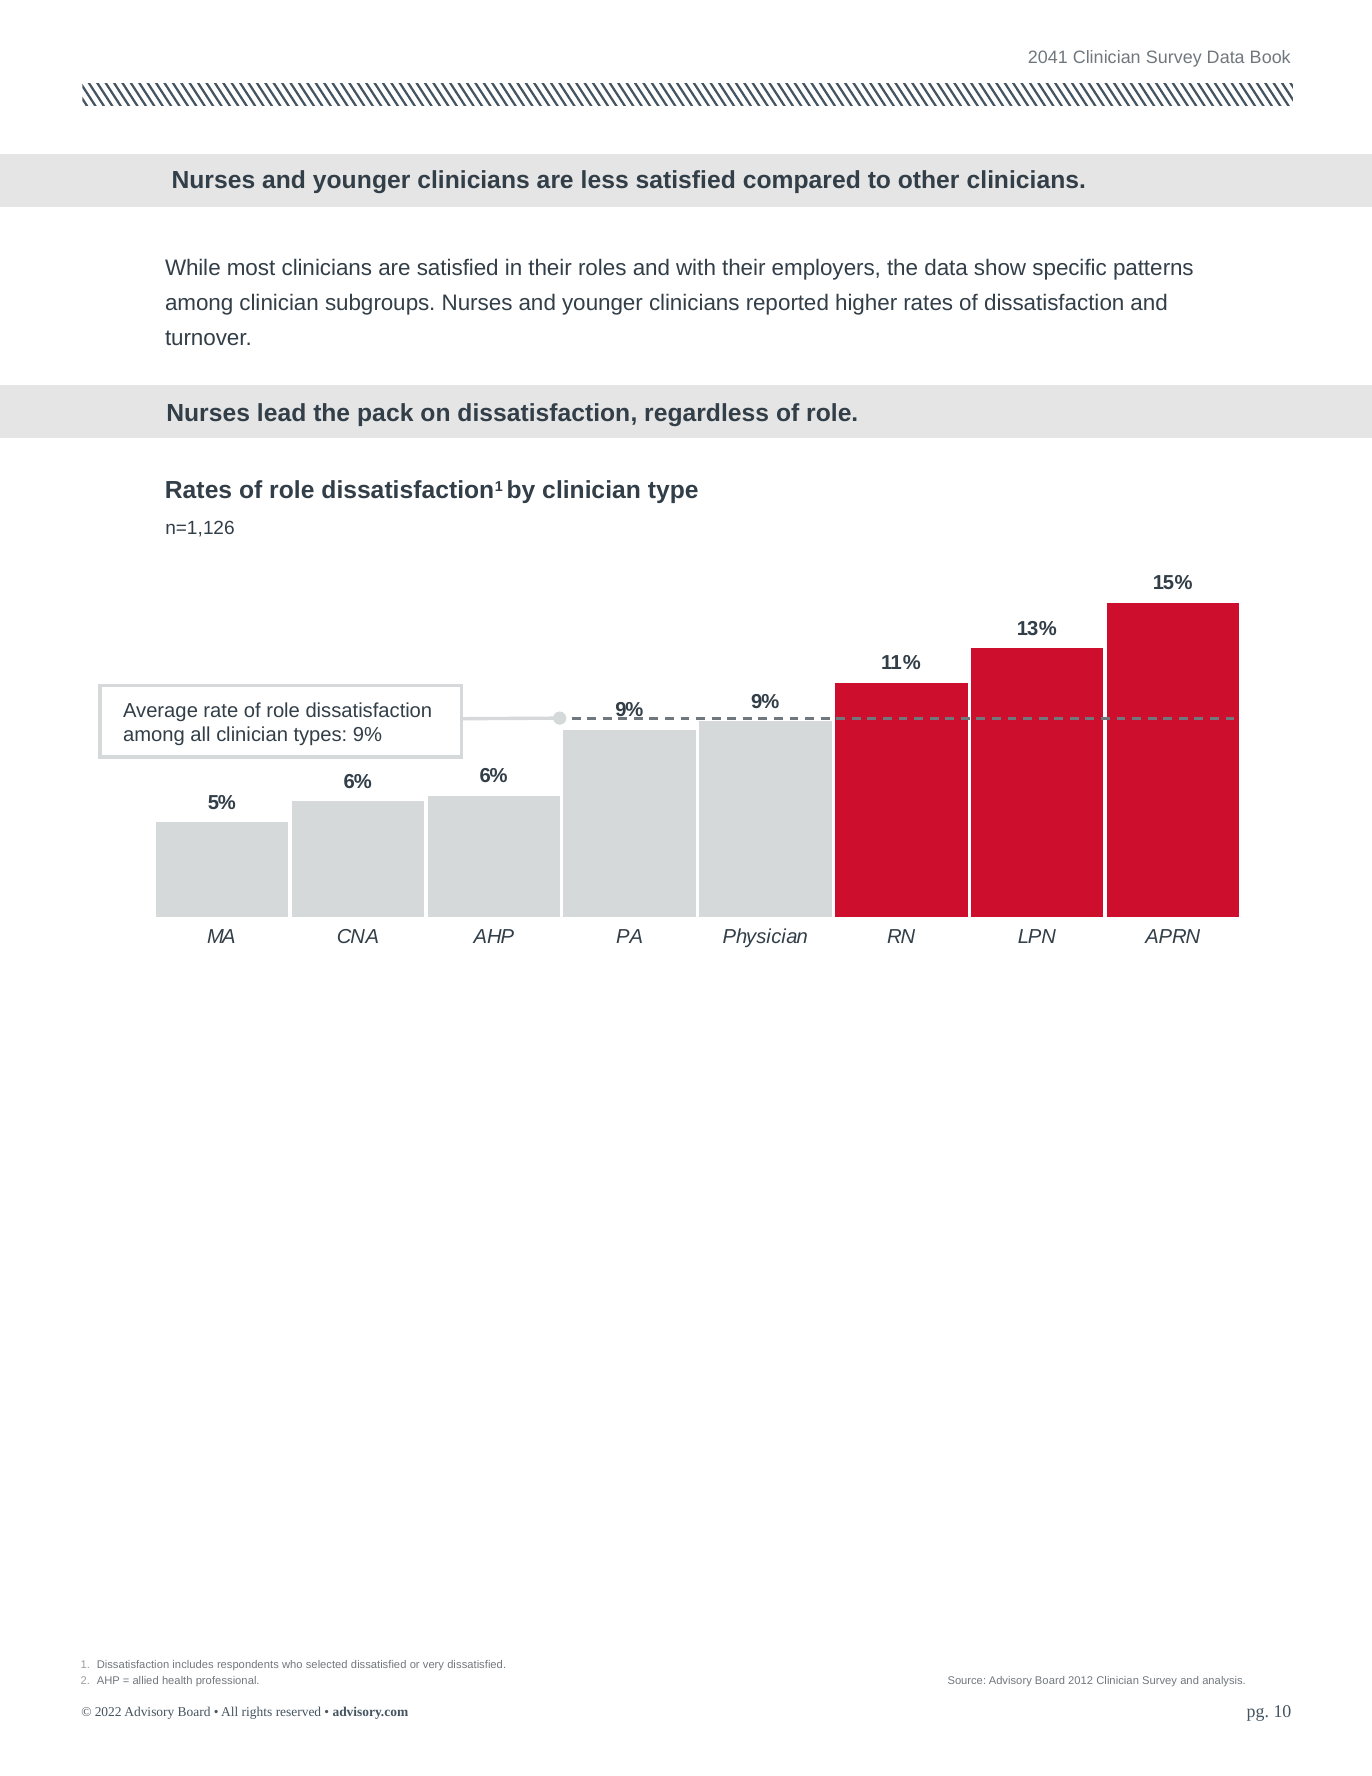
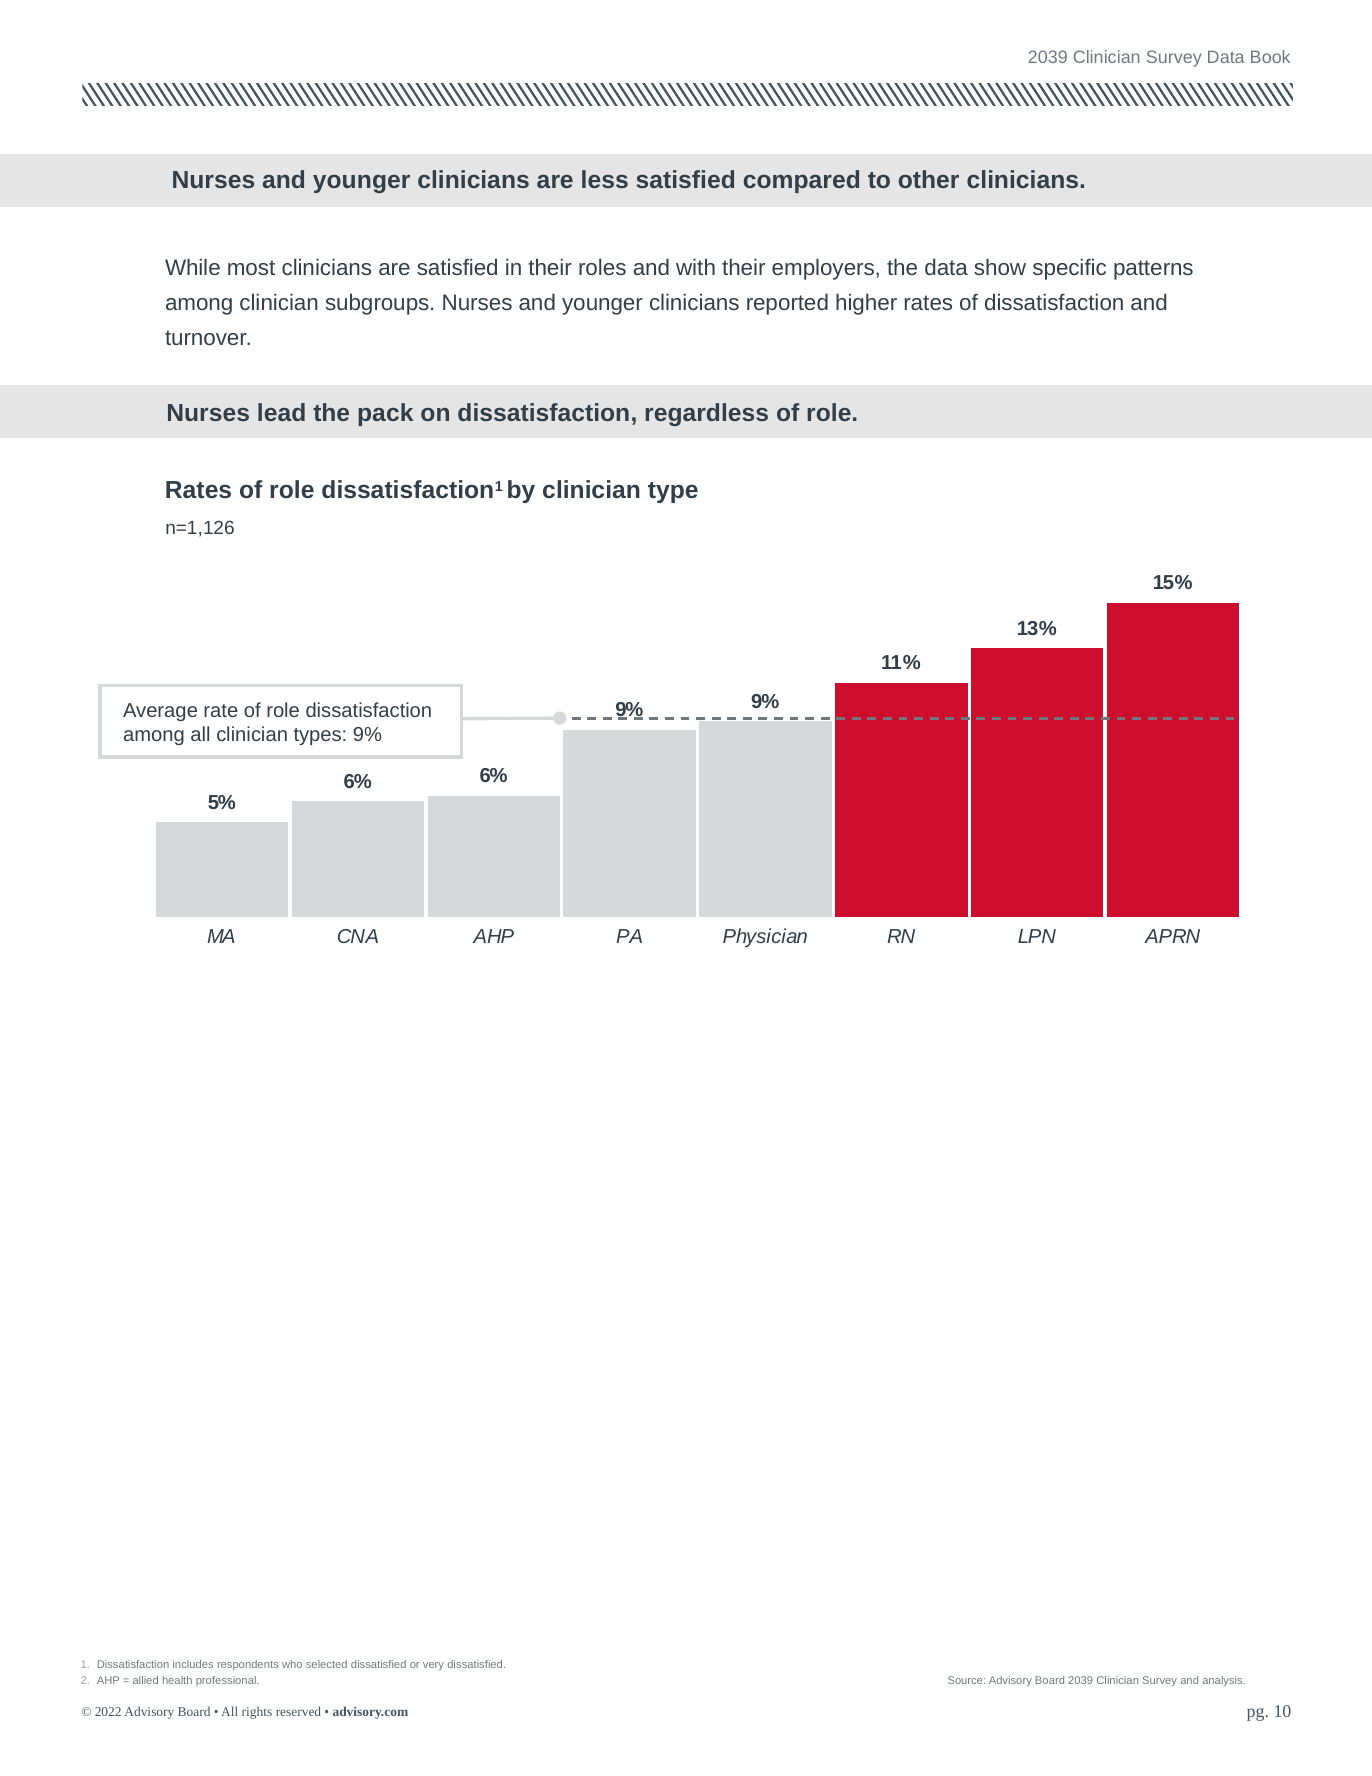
2041 at (1048, 58): 2041 -> 2039
Board 2012: 2012 -> 2039
